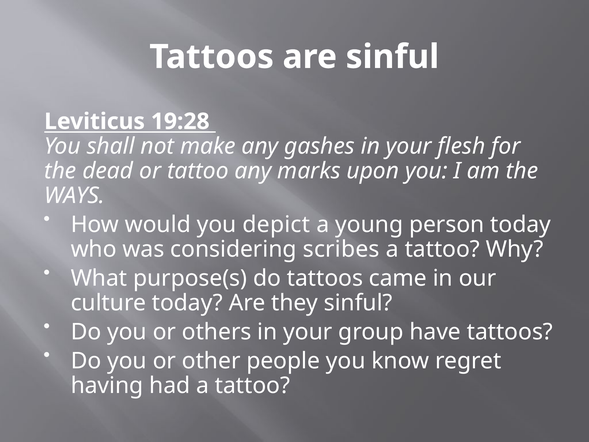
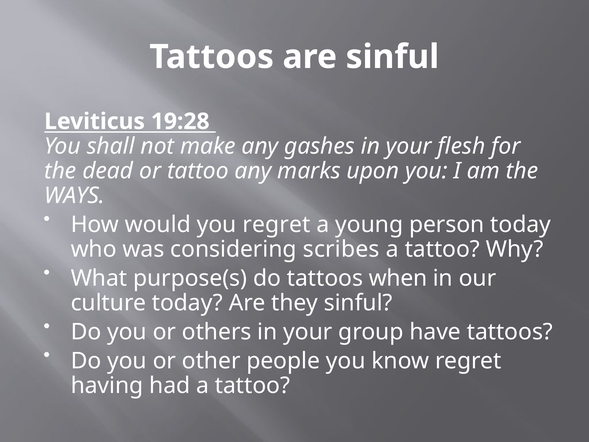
you depict: depict -> regret
came: came -> when
